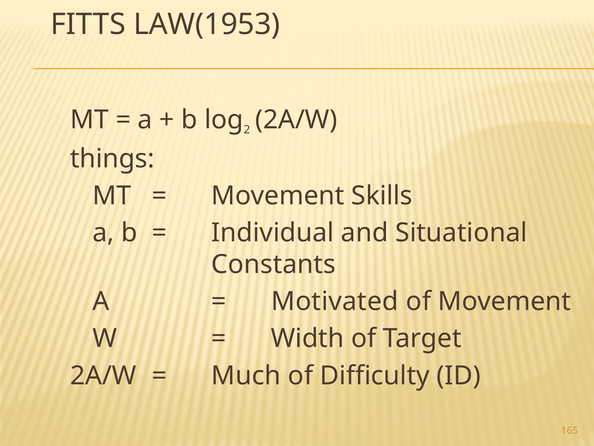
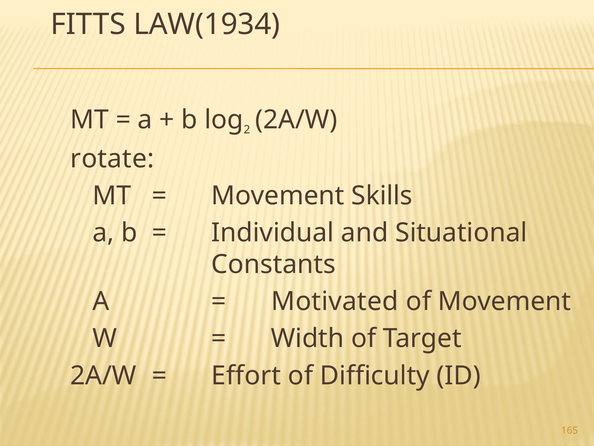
LAW(1953: LAW(1953 -> LAW(1934
things: things -> rotate
Much: Much -> Effort
